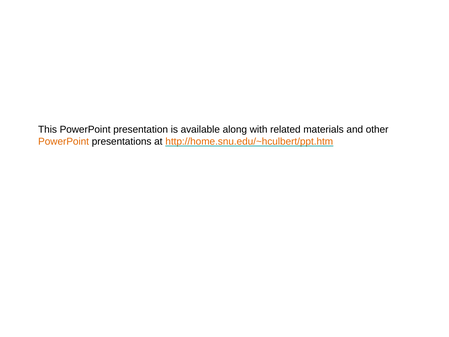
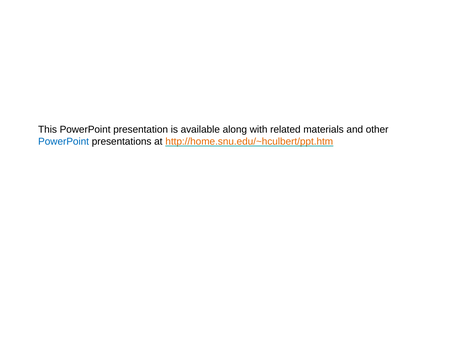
PowerPoint at (64, 141) colour: orange -> blue
